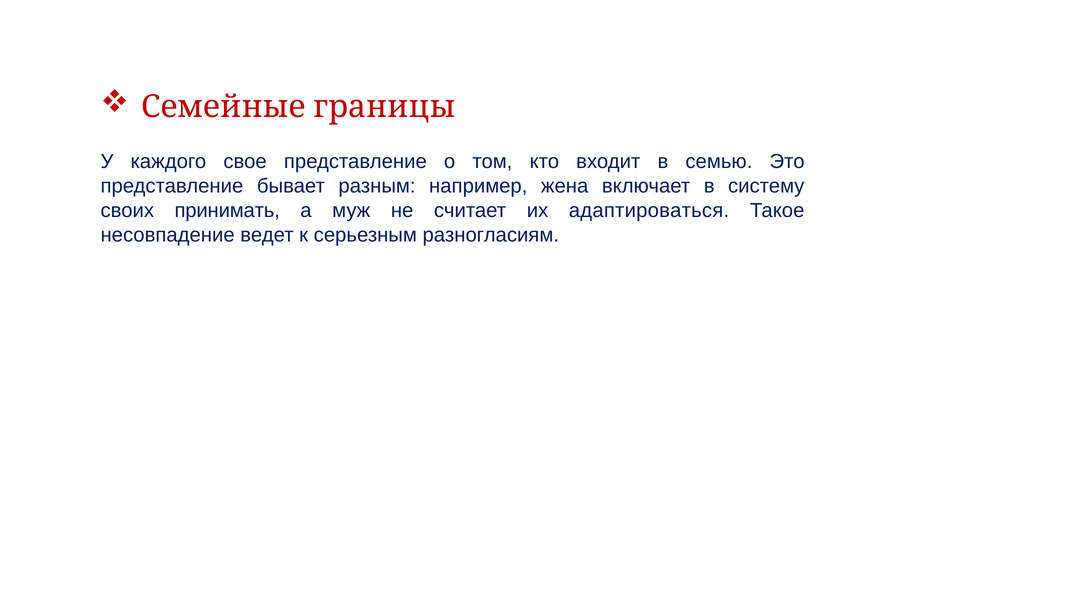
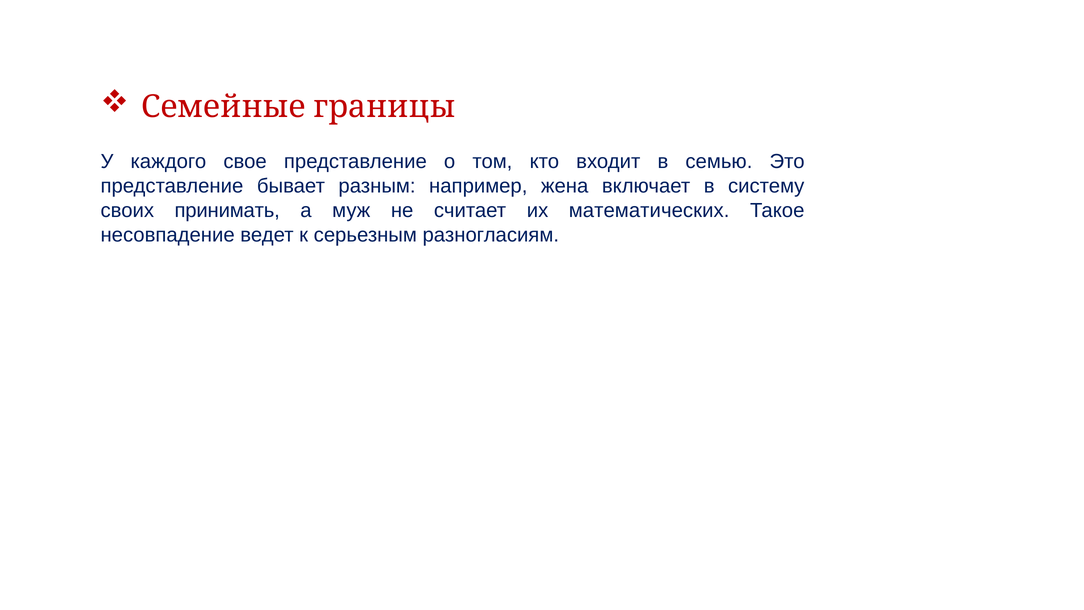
адаптироваться: адаптироваться -> математических
